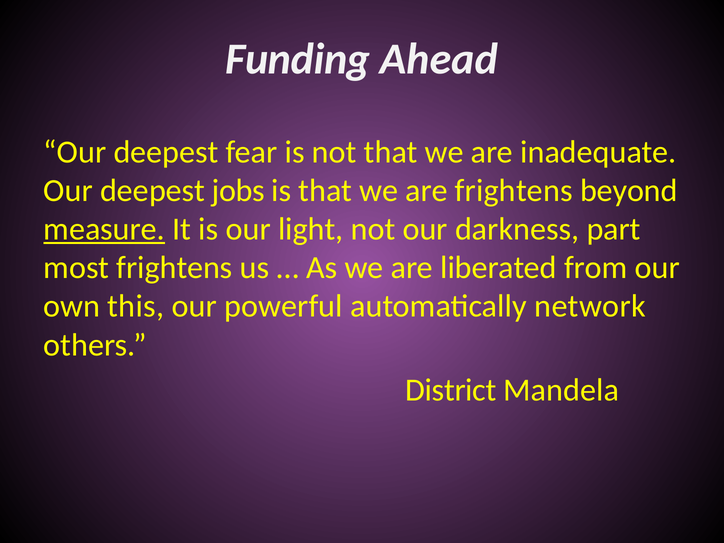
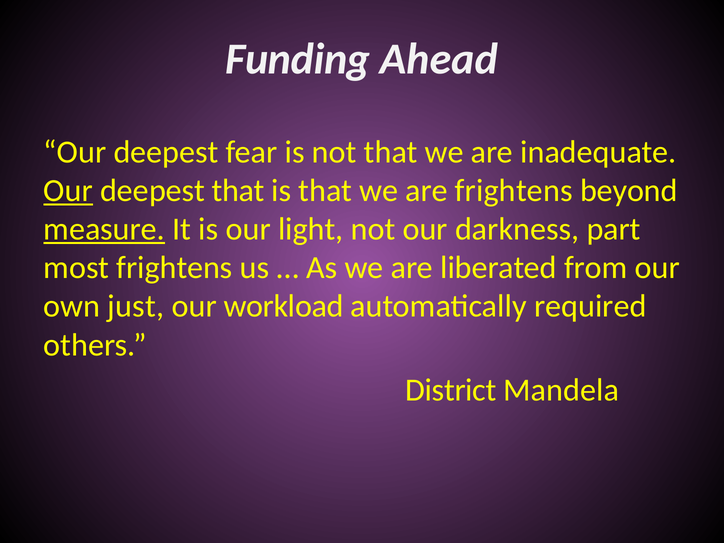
Our at (68, 191) underline: none -> present
deepest jobs: jobs -> that
this: this -> just
powerful: powerful -> workload
network: network -> required
